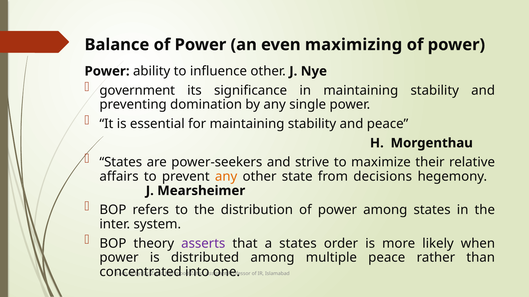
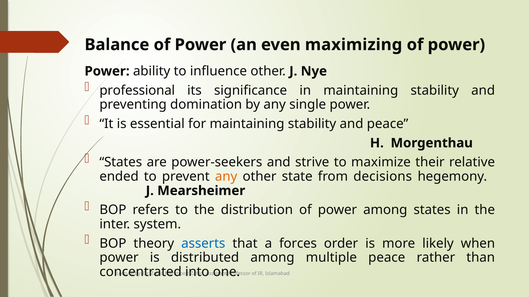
government: government -> professional
affairs: affairs -> ended
asserts colour: purple -> blue
a states: states -> forces
